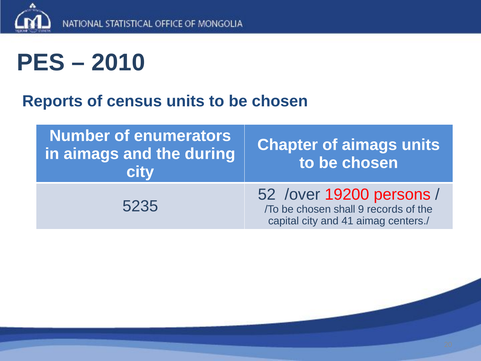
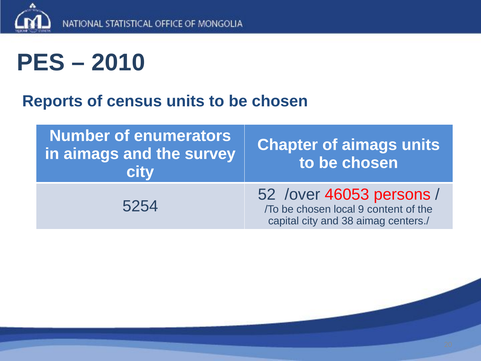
during: during -> survey
19200: 19200 -> 46053
5235: 5235 -> 5254
shall: shall -> local
records: records -> content
41: 41 -> 38
